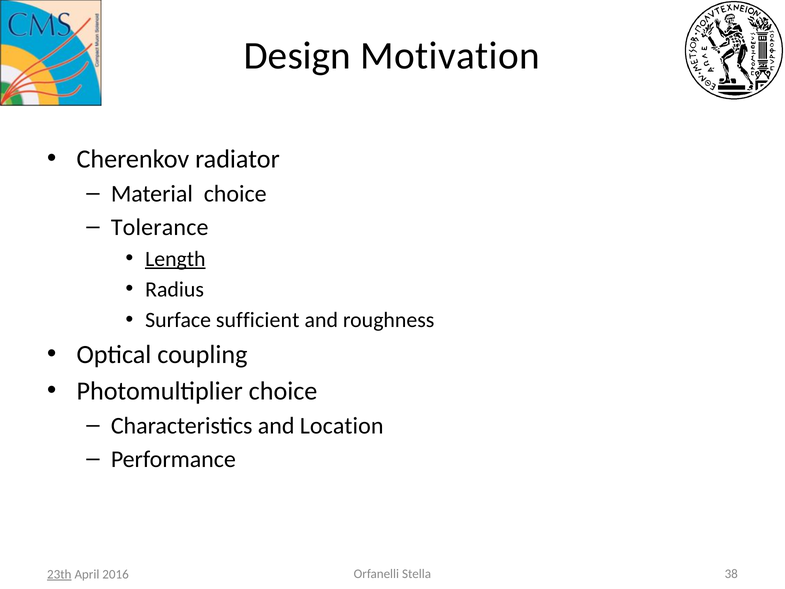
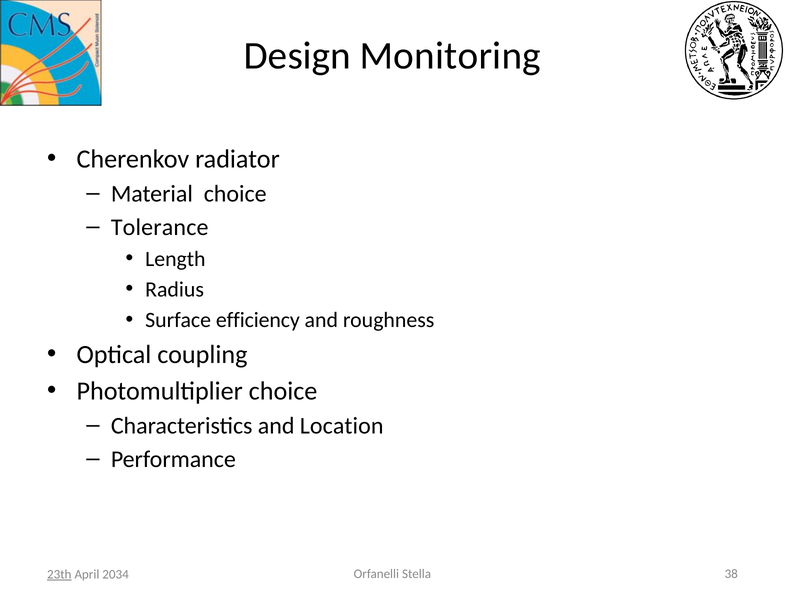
Motivation: Motivation -> Monitoring
Length underline: present -> none
sufficient: sufficient -> efficiency
2016: 2016 -> 2034
